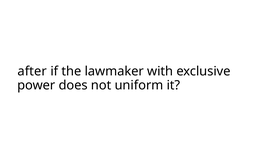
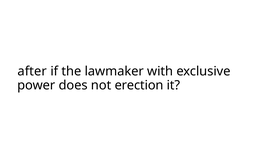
uniform: uniform -> erection
